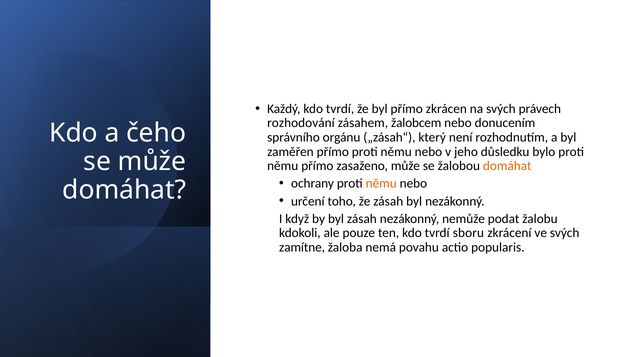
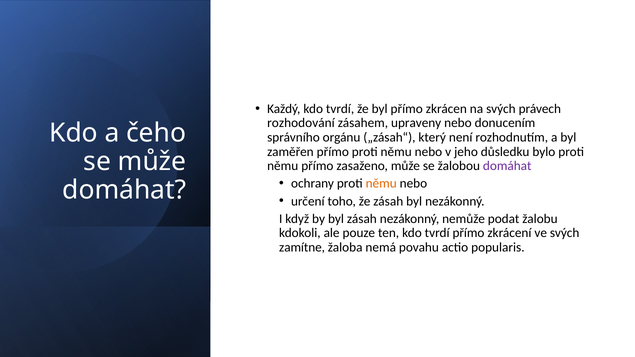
žalobcem: žalobcem -> upraveny
domáhat at (507, 166) colour: orange -> purple
tvrdí sboru: sboru -> přímo
